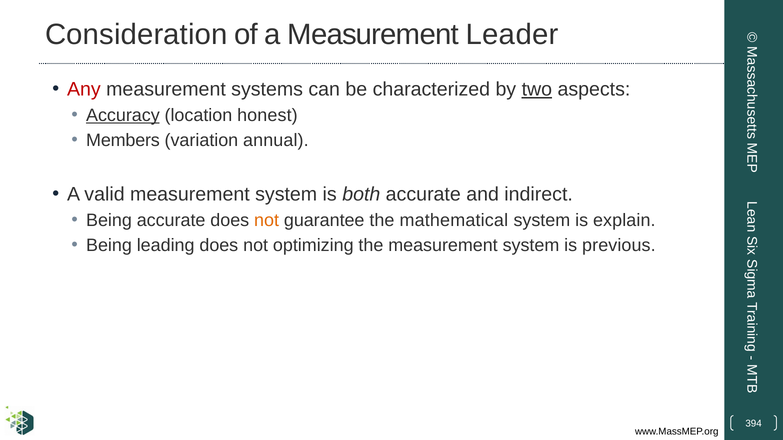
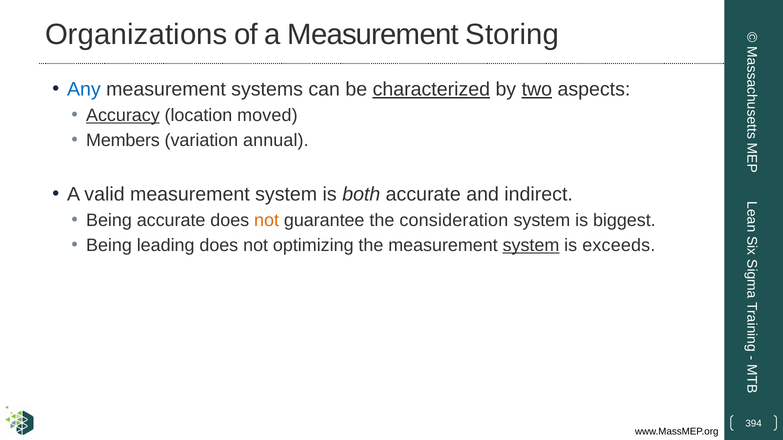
Consideration: Consideration -> Organizations
Leader: Leader -> Storing
Any colour: red -> blue
characterized underline: none -> present
honest: honest -> moved
mathematical: mathematical -> consideration
explain: explain -> biggest
system at (531, 245) underline: none -> present
previous: previous -> exceeds
